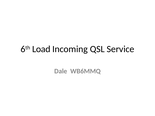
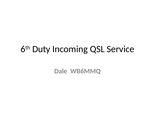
Load: Load -> Duty
